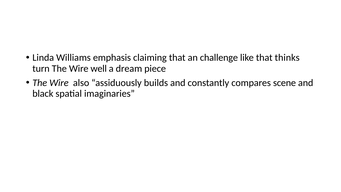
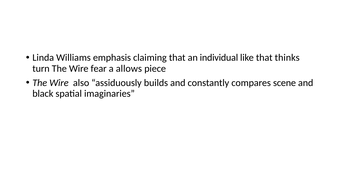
challenge: challenge -> individual
well: well -> fear
dream: dream -> allows
